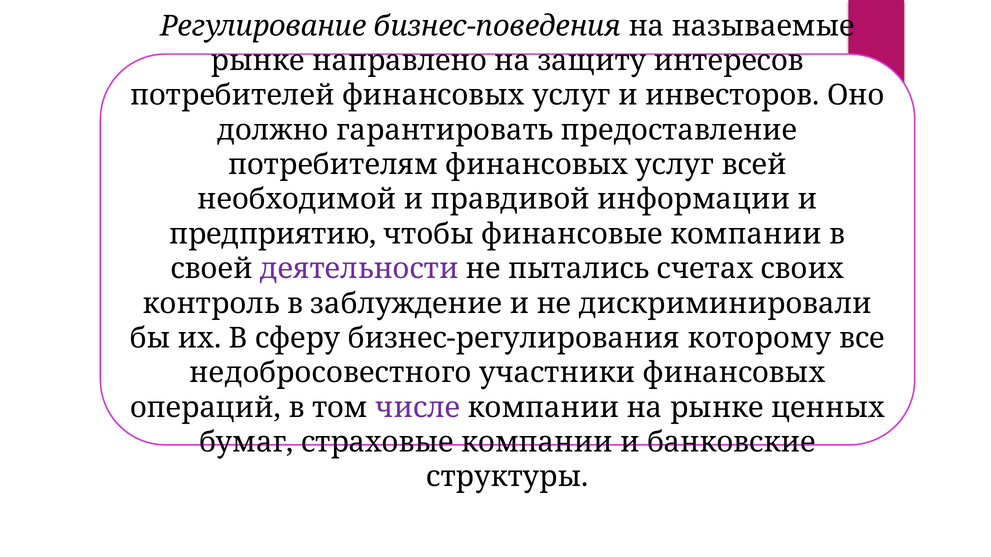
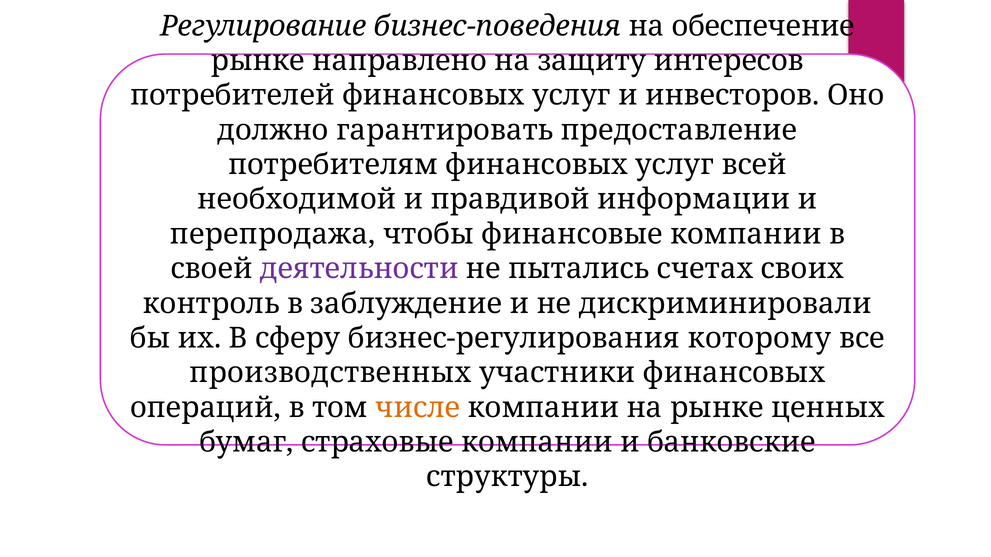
называемые: называемые -> обеспечение
предприятию: предприятию -> перепродажа
недобросовестного: недобросовестного -> производственных
числе colour: purple -> orange
